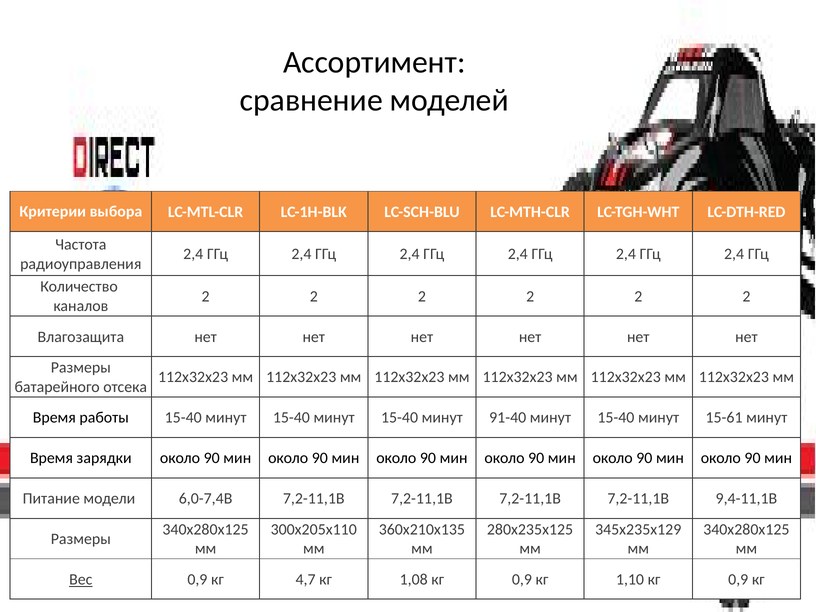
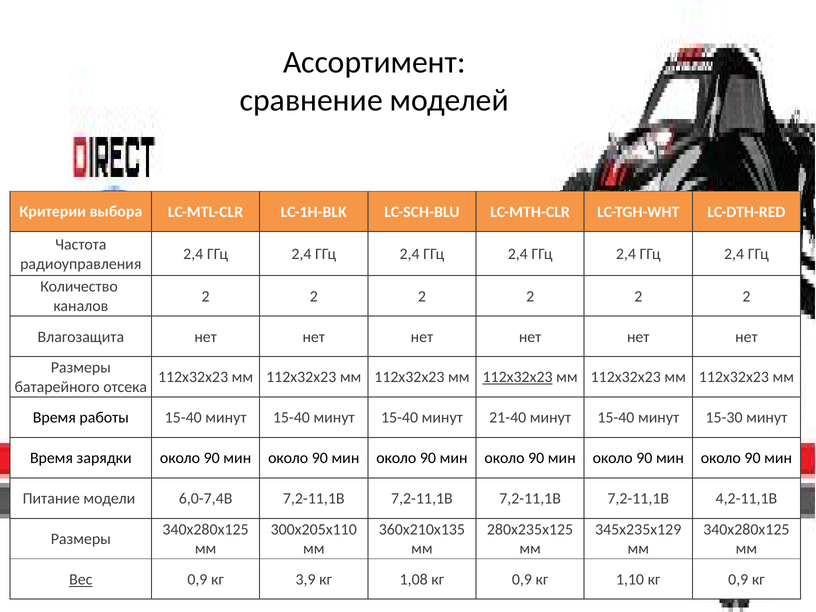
112x32x23 at (518, 377) underline: none -> present
91-40: 91-40 -> 21-40
15-61: 15-61 -> 15-30
9,4-11,1В: 9,4-11,1В -> 4,2-11,1В
4,7: 4,7 -> 3,9
